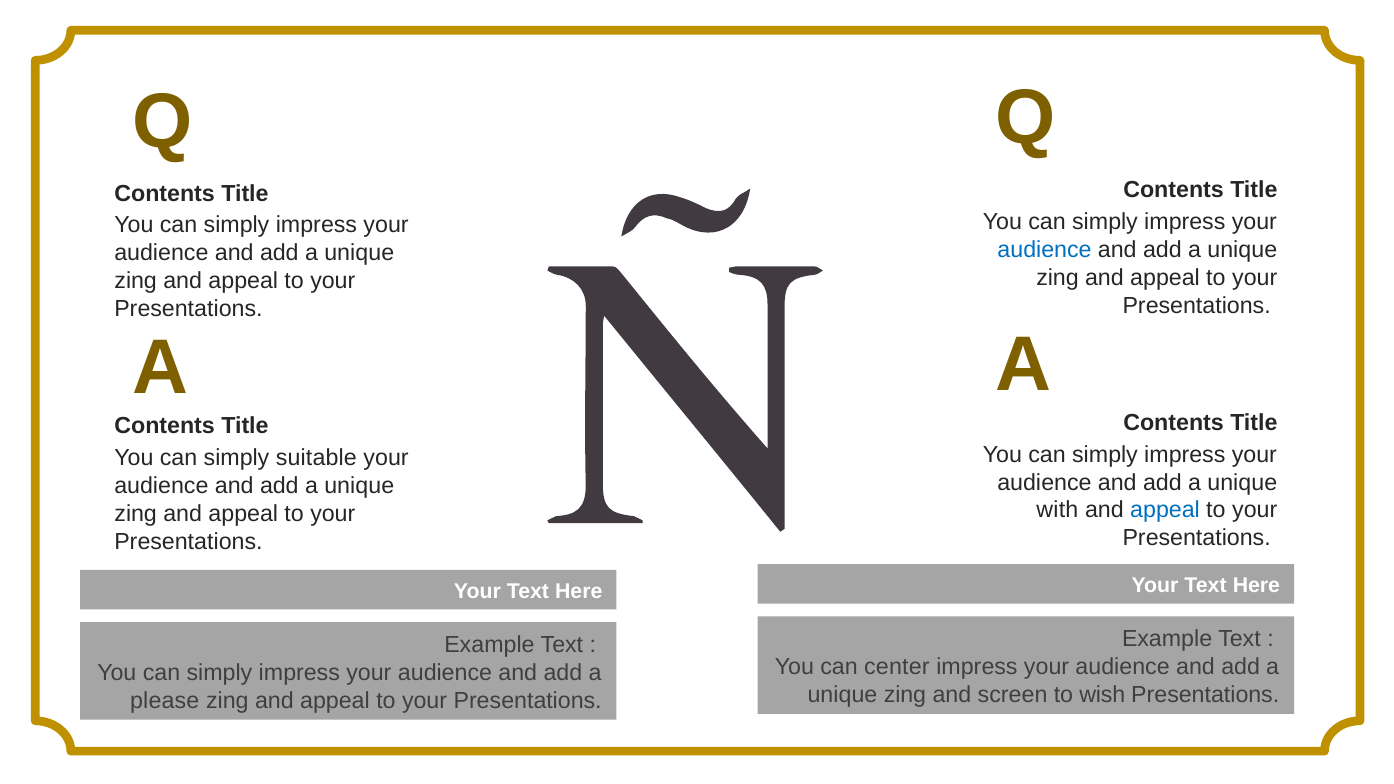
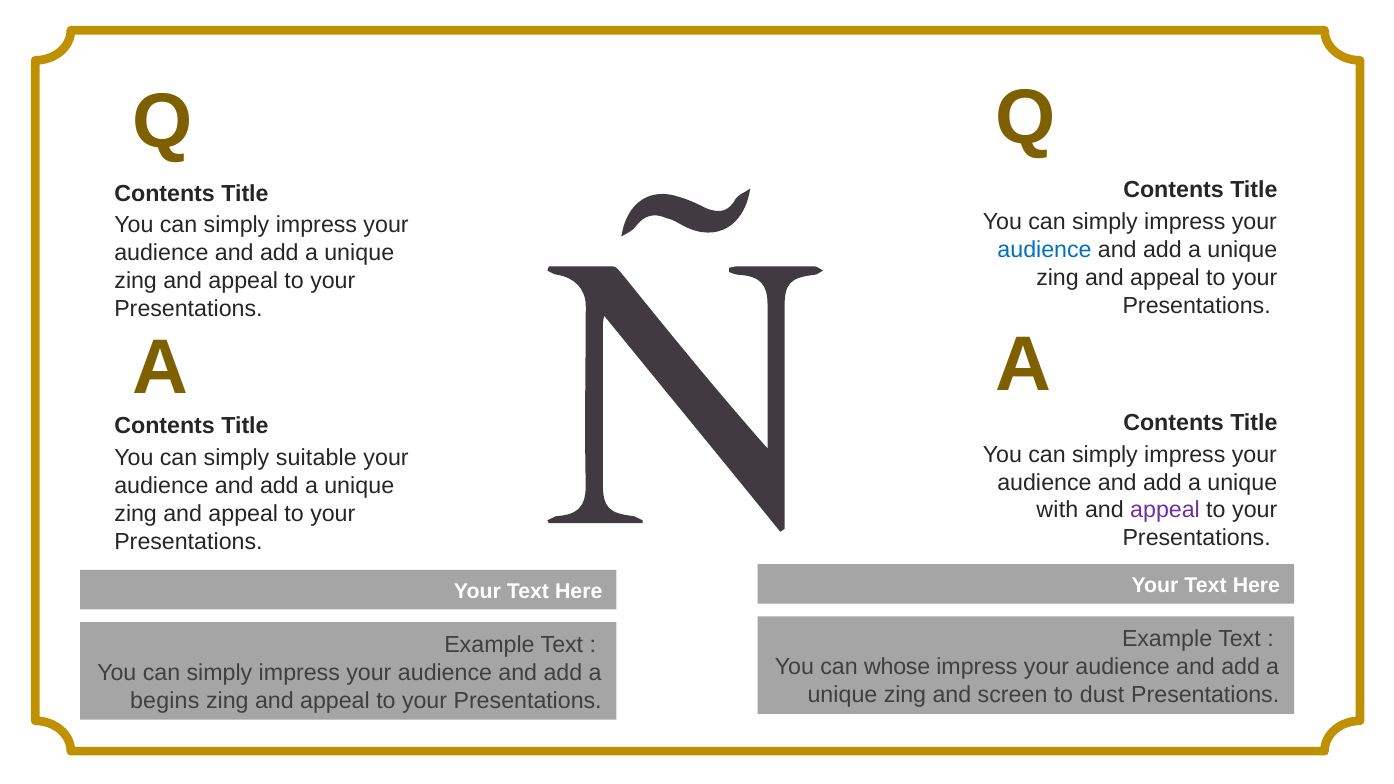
appeal at (1165, 510) colour: blue -> purple
center: center -> whose
wish: wish -> dust
please: please -> begins
